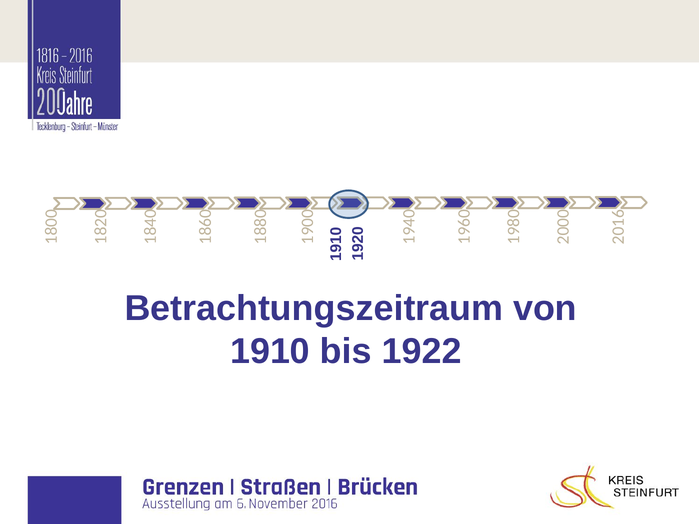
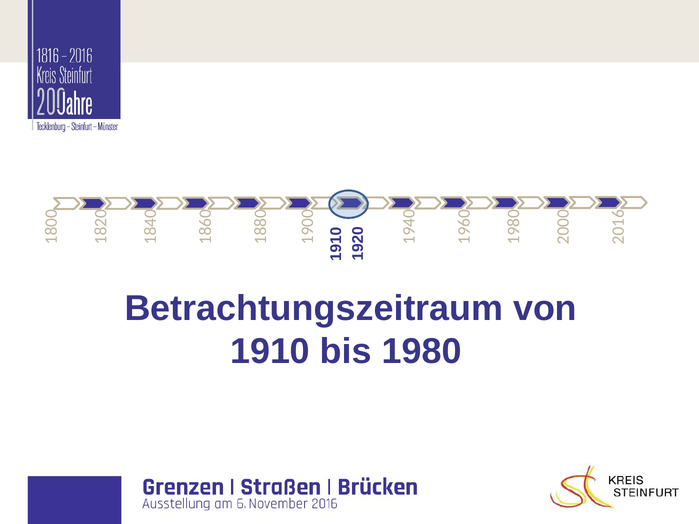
1922: 1922 -> 1980
